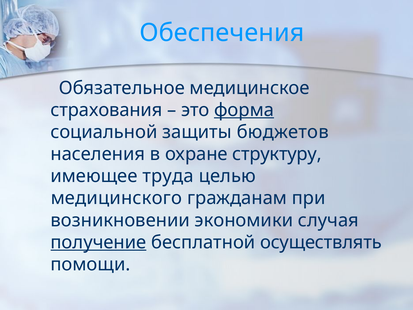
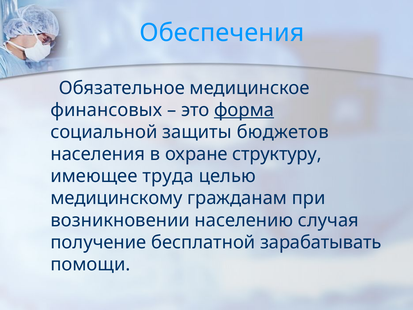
страхования: страхования -> финансовых
медицинского: медицинского -> медицинскому
экономики: экономики -> населению
получение underline: present -> none
осуществлять: осуществлять -> зарабатывать
